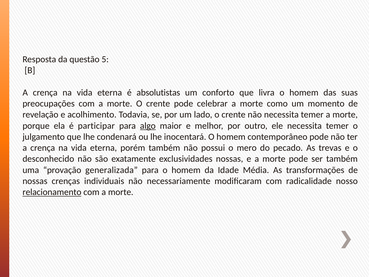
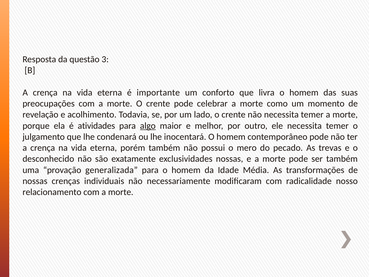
5: 5 -> 3
absolutistas: absolutistas -> importante
participar: participar -> atividades
relacionamento underline: present -> none
